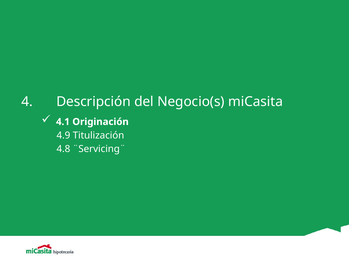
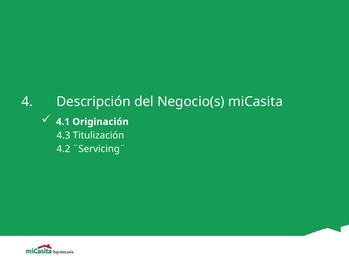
4.9: 4.9 -> 4.3
4.8: 4.8 -> 4.2
